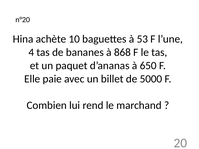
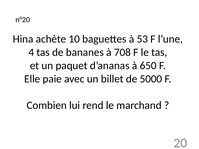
868: 868 -> 708
